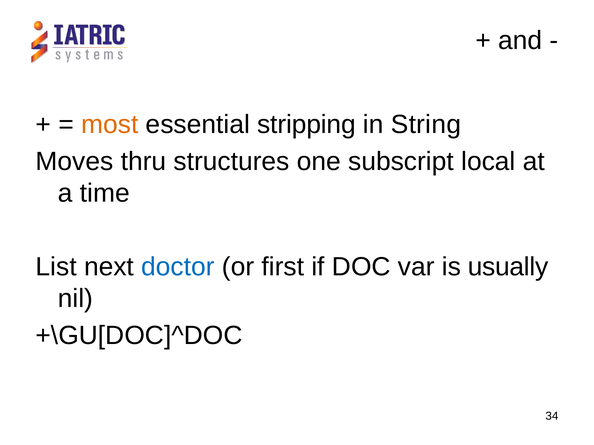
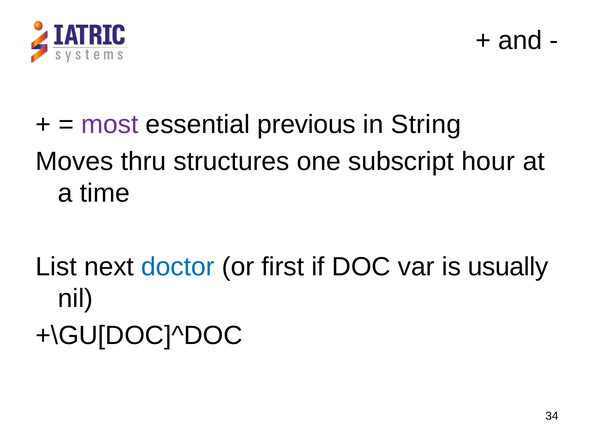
most colour: orange -> purple
stripping: stripping -> previous
local: local -> hour
